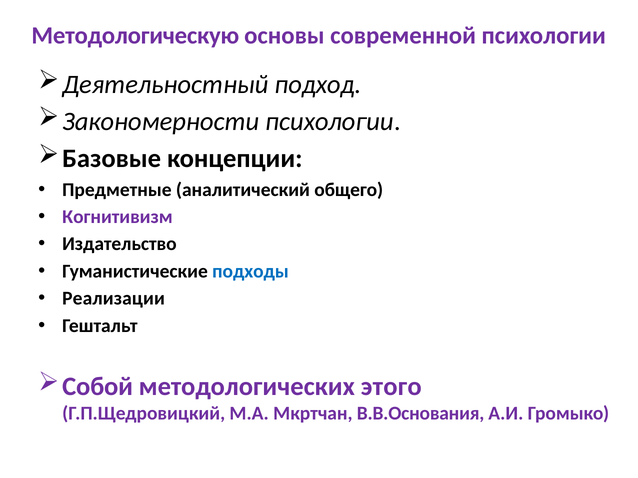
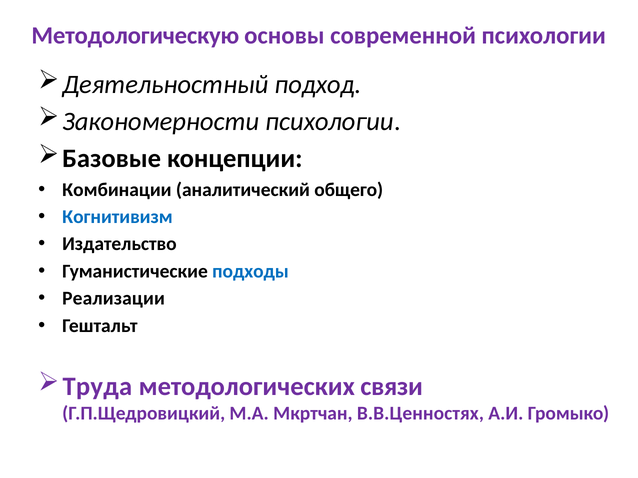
Предметные: Предметные -> Комбинации
Когнитивизм colour: purple -> blue
Собой: Собой -> Труда
этого: этого -> связи
В.В.Основания: В.В.Основания -> В.В.Ценностях
